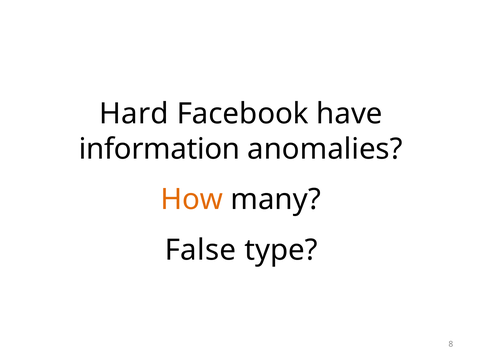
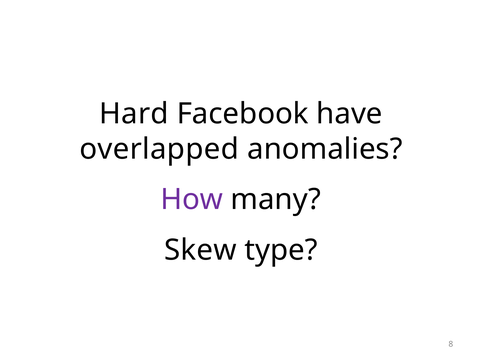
information: information -> overlapped
How colour: orange -> purple
False: False -> Skew
